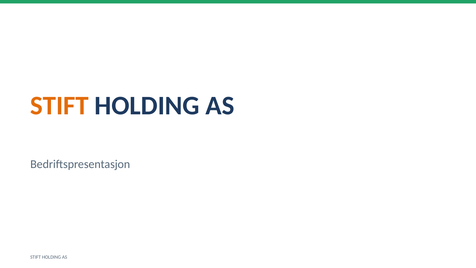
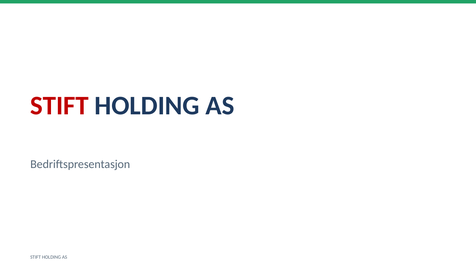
STIFT at (59, 106) colour: orange -> red
